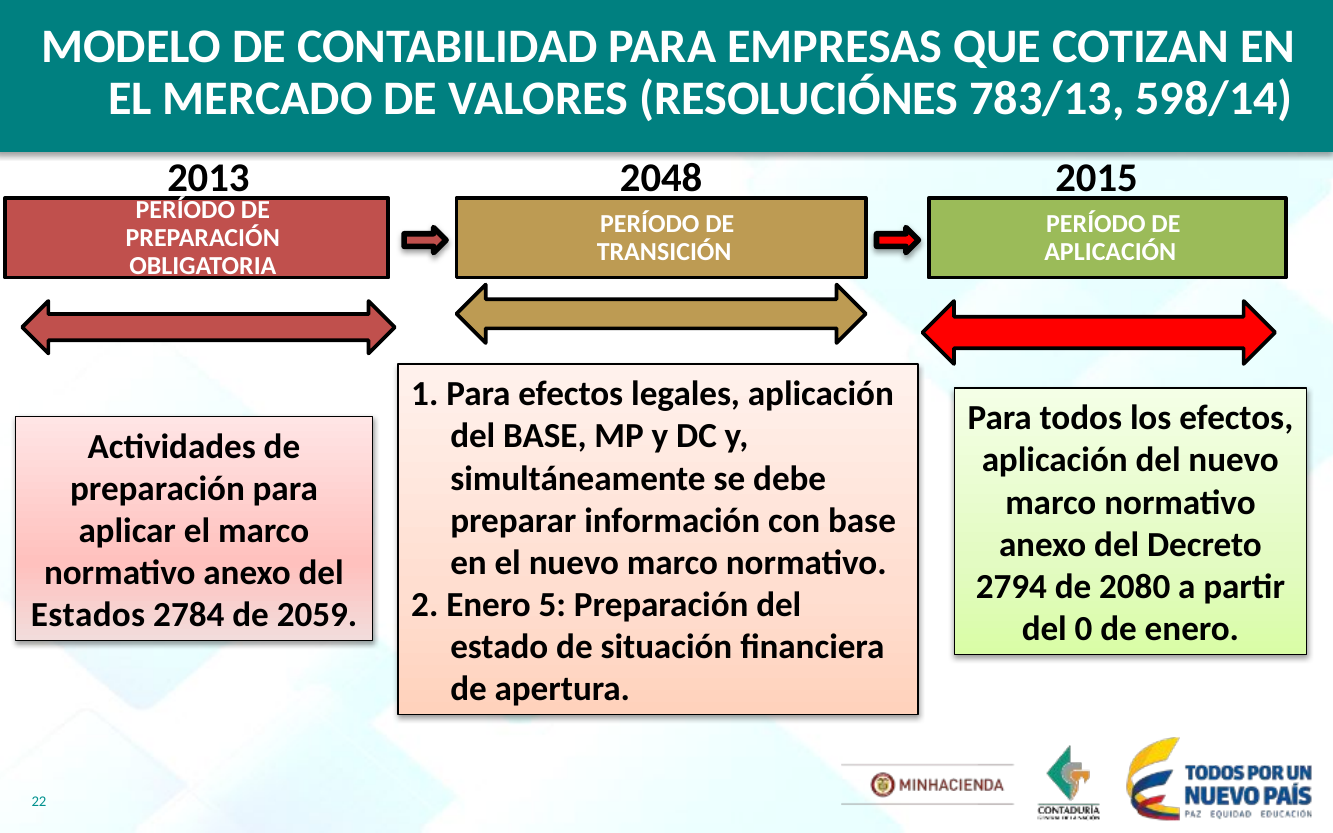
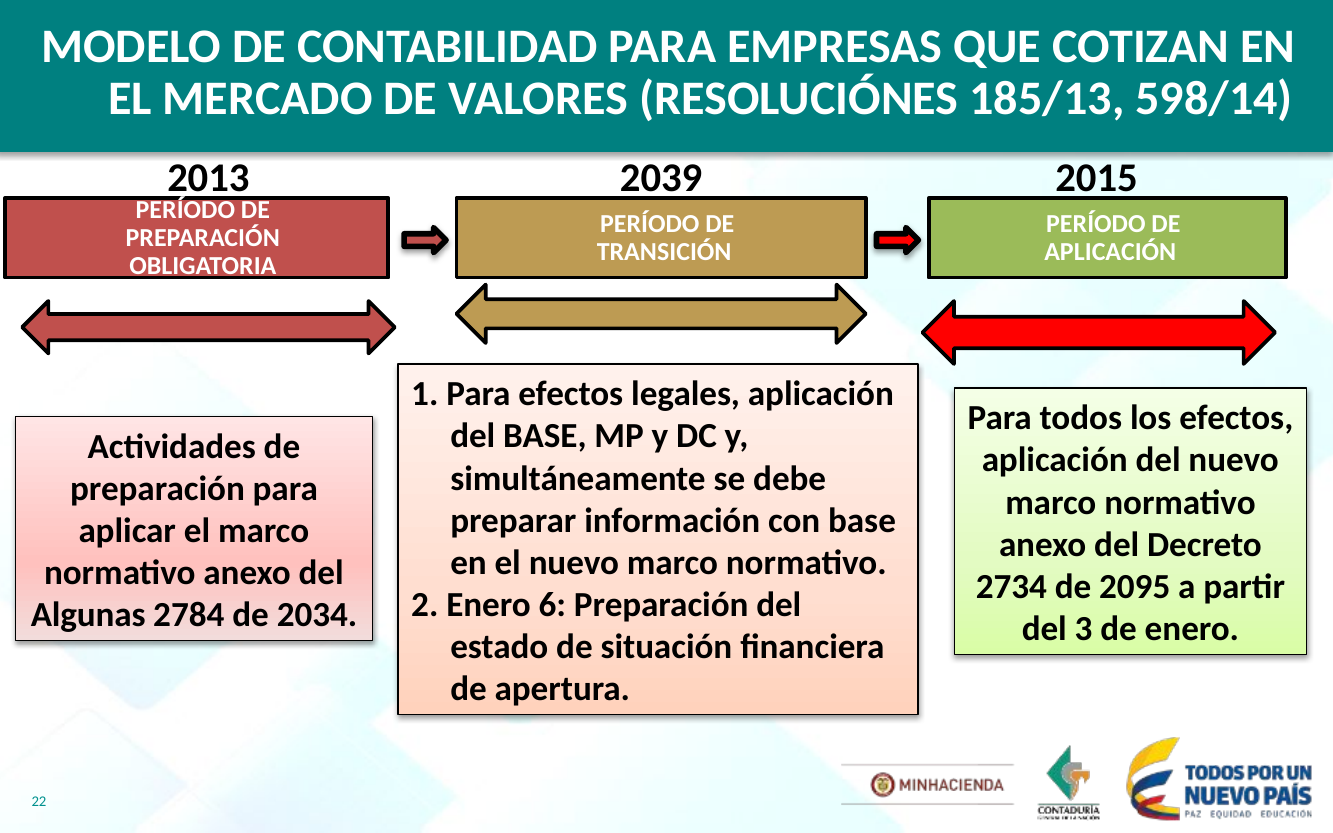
783/13: 783/13 -> 185/13
2048: 2048 -> 2039
2794: 2794 -> 2734
2080: 2080 -> 2095
5: 5 -> 6
Estados: Estados -> Algunas
2059: 2059 -> 2034
0: 0 -> 3
